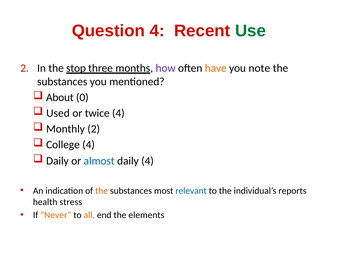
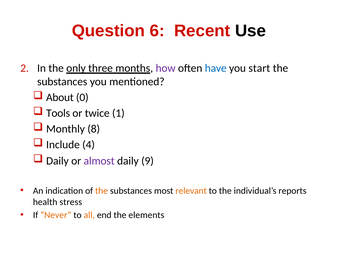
Question 4: 4 -> 6
Use colour: green -> black
stop: stop -> only
have colour: orange -> blue
note: note -> start
Used: Used -> Tools
twice 4: 4 -> 1
Monthly 2: 2 -> 8
College: College -> Include
almost colour: blue -> purple
daily 4: 4 -> 9
relevant colour: blue -> orange
